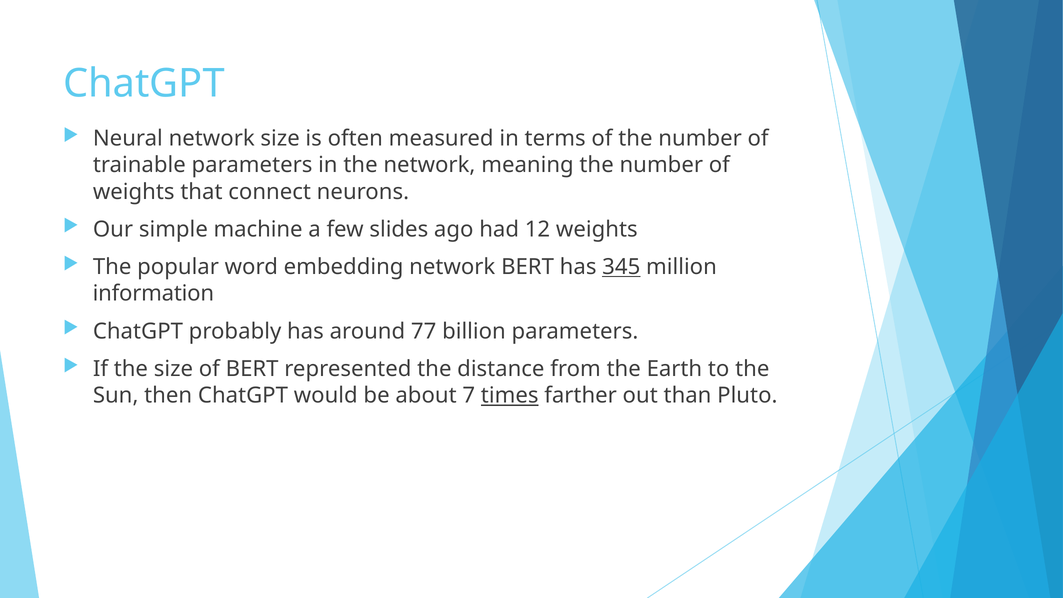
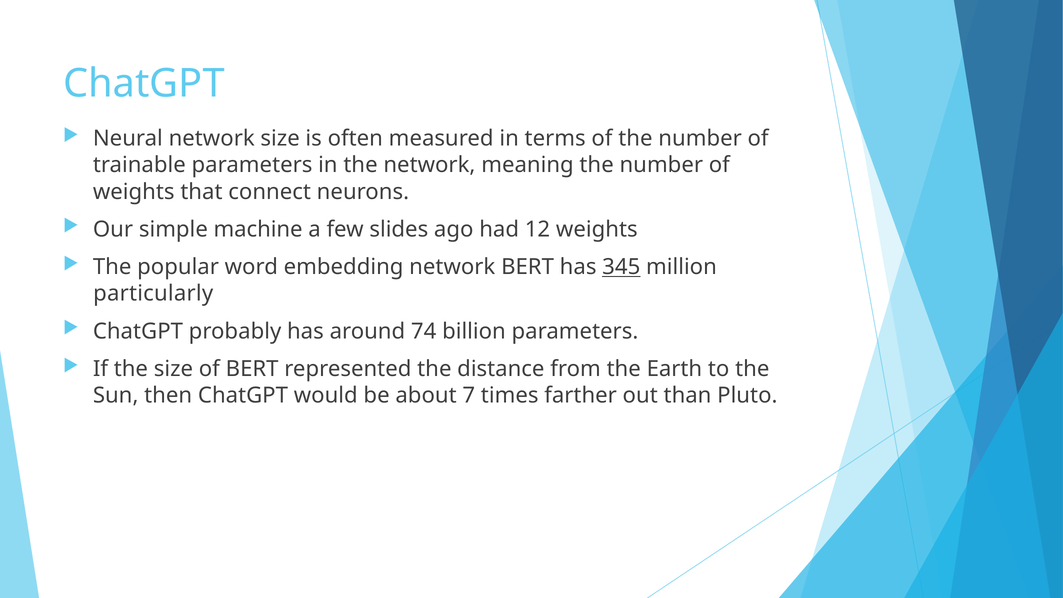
information: information -> particularly
77: 77 -> 74
times underline: present -> none
